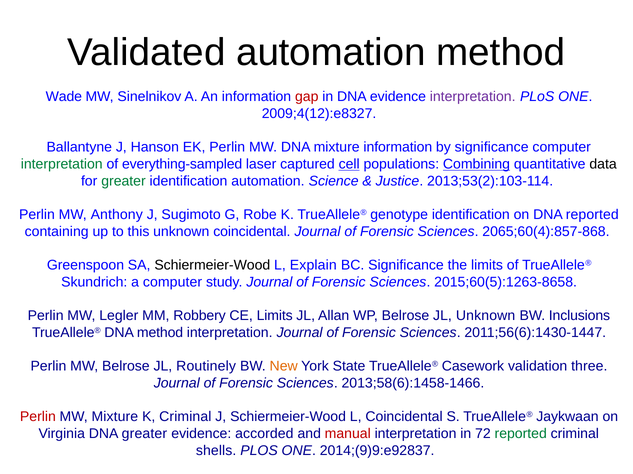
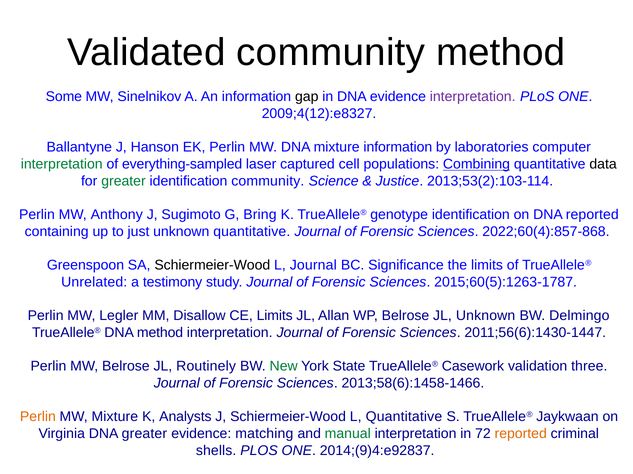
Validated automation: automation -> community
Wade: Wade -> Some
gap colour: red -> black
by significance: significance -> laboratories
cell underline: present -> none
identification automation: automation -> community
Robe: Robe -> Bring
this: this -> just
unknown coincidental: coincidental -> quantitative
2065;60(4):857-868: 2065;60(4):857-868 -> 2022;60(4):857-868
L Explain: Explain -> Journal
Skundrich: Skundrich -> Unrelated
a computer: computer -> testimony
2015;60(5):1263-8658: 2015;60(5):1263-8658 -> 2015;60(5):1263-1787
Robbery: Robbery -> Disallow
Inclusions: Inclusions -> Delmingo
New colour: orange -> green
Perlin at (38, 418) colour: red -> orange
K Criminal: Criminal -> Analysts
L Coincidental: Coincidental -> Quantitative
accorded: accorded -> matching
manual colour: red -> green
reported at (521, 434) colour: green -> orange
2014;(9)9:e92837: 2014;(9)9:e92837 -> 2014;(9)4:e92837
